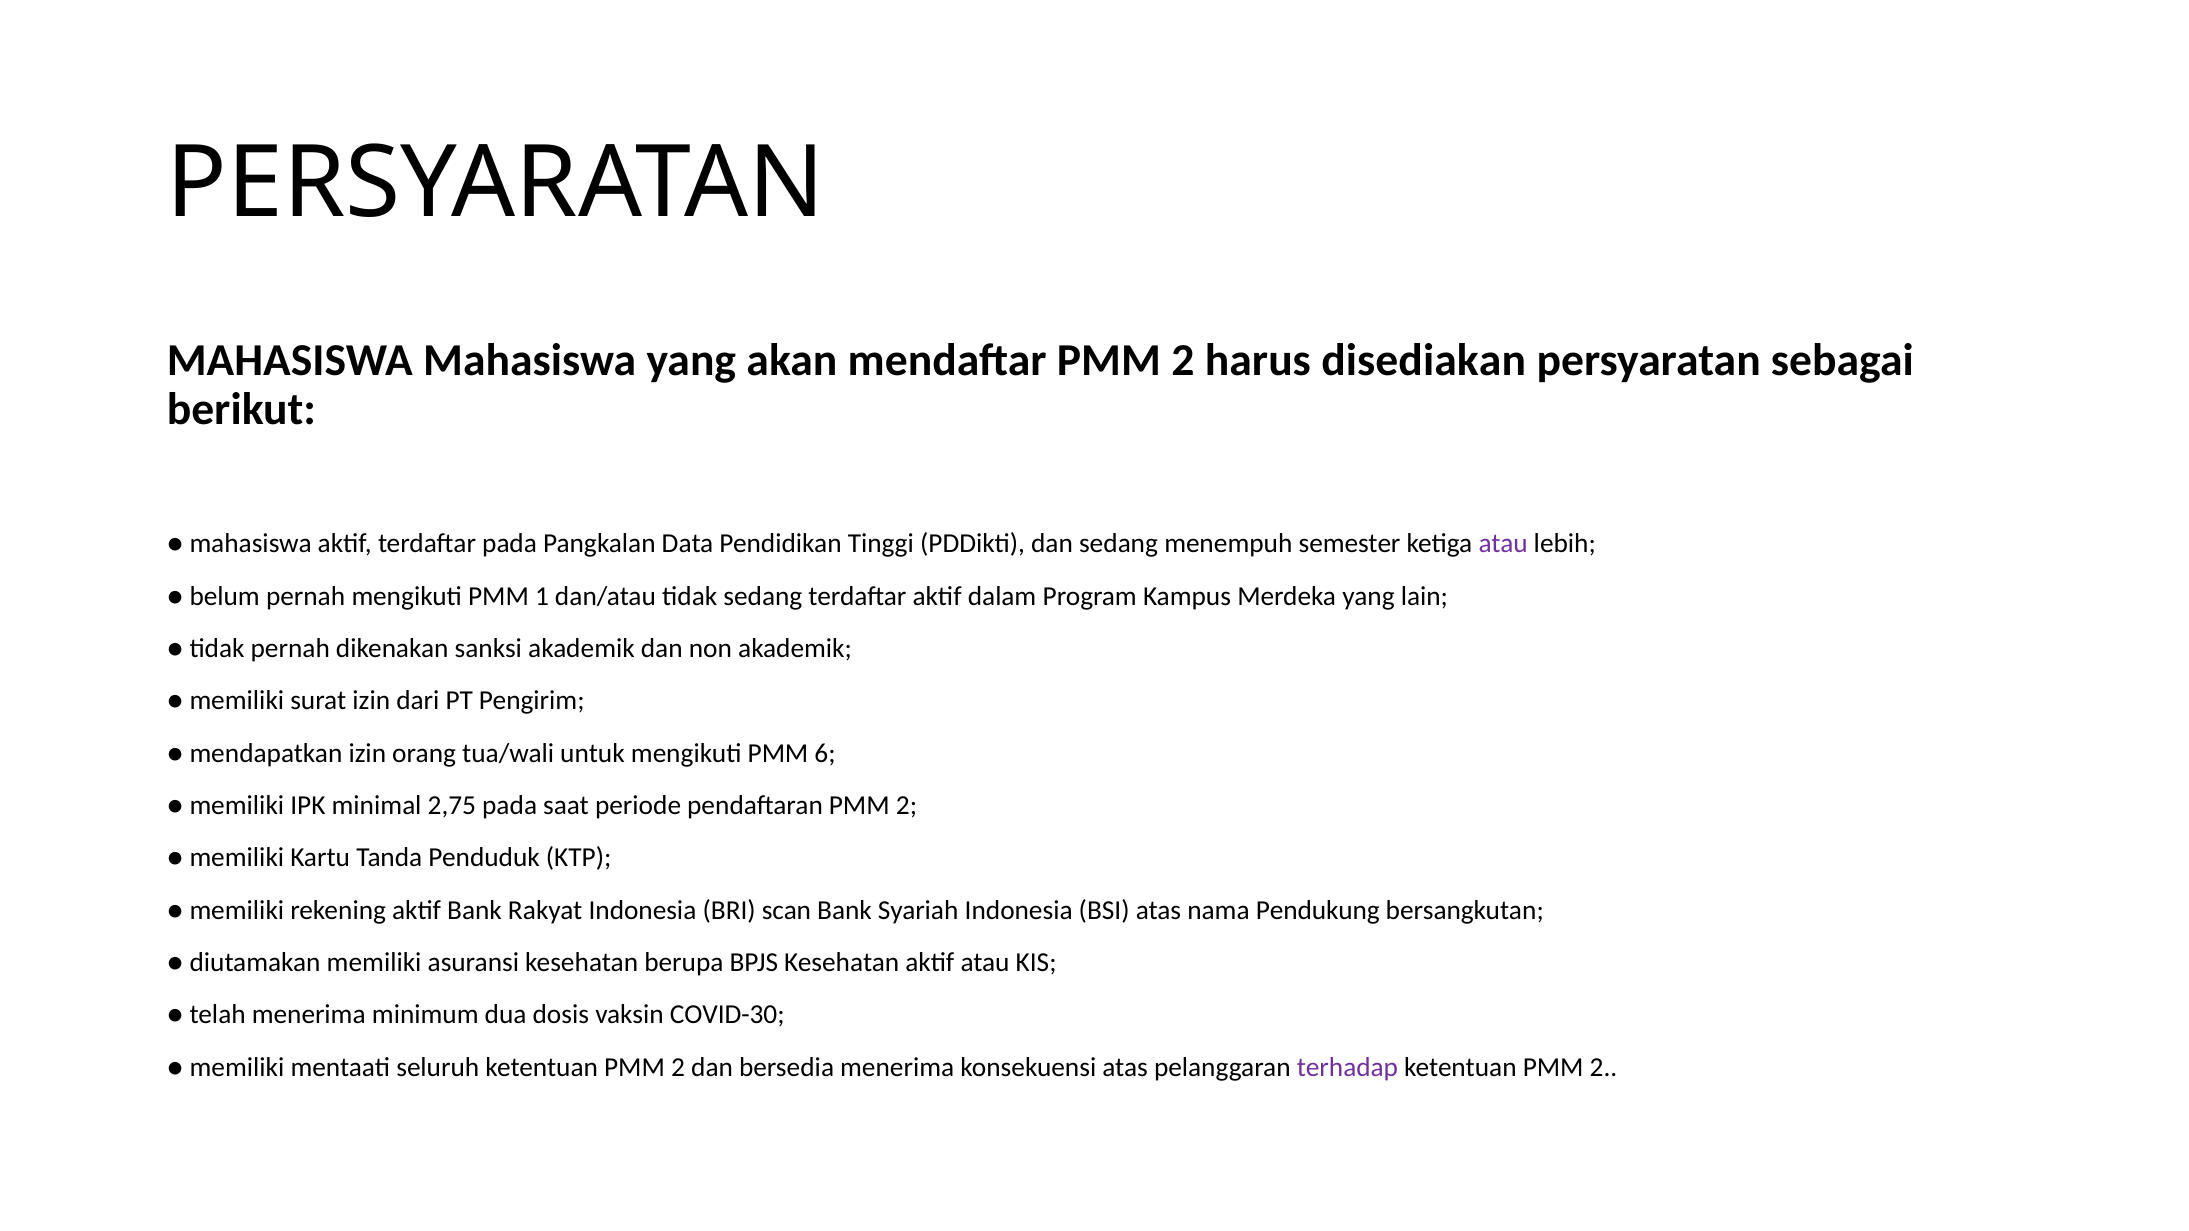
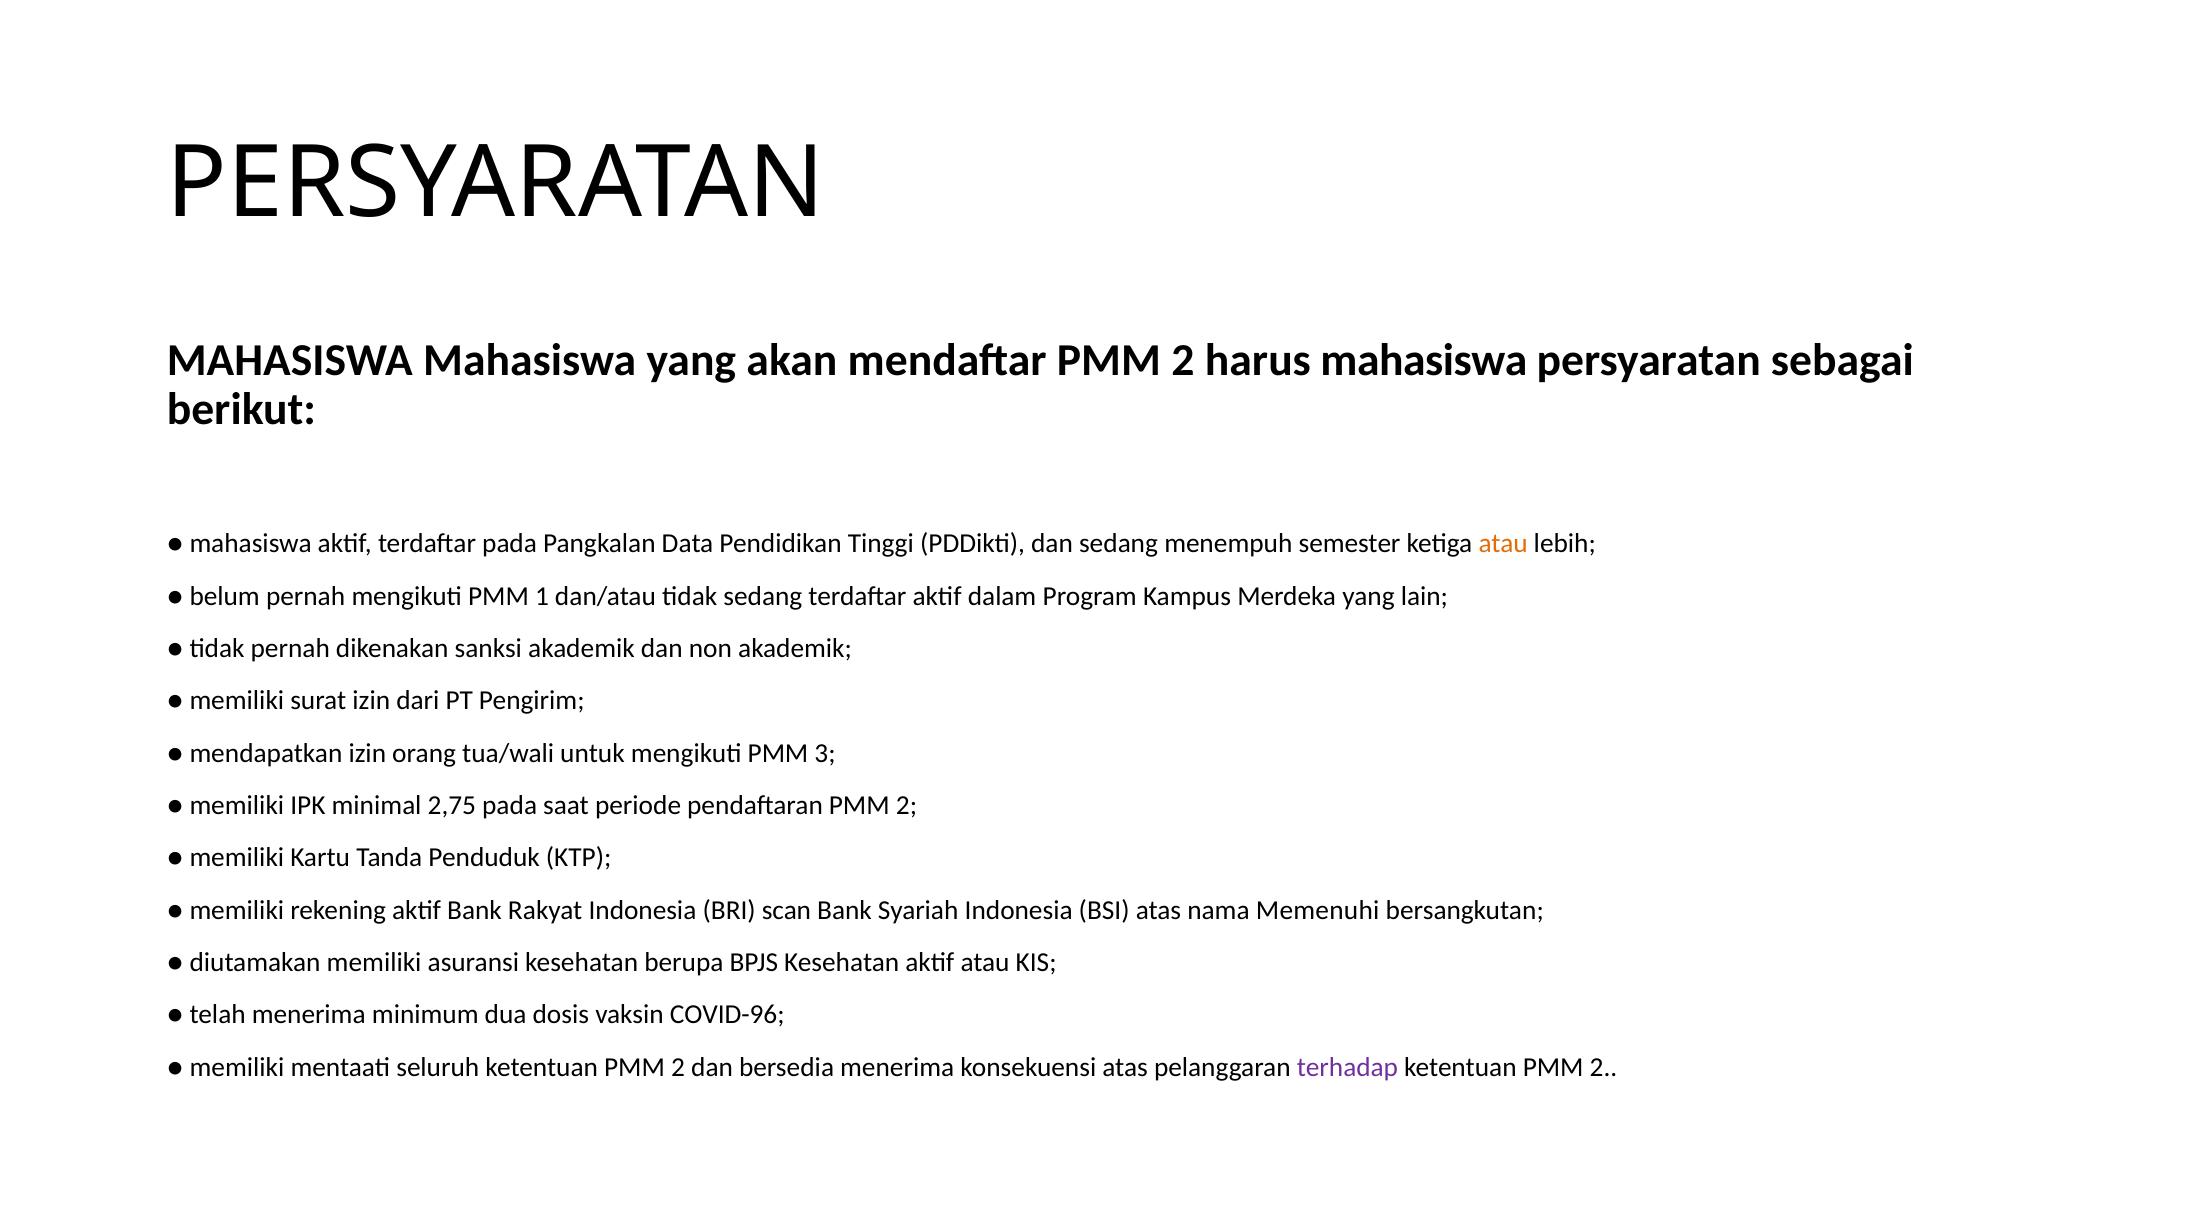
harus disediakan: disediakan -> mahasiswa
atau at (1503, 544) colour: purple -> orange
6: 6 -> 3
Pendukung: Pendukung -> Memenuhi
COVID-30: COVID-30 -> COVID-96
